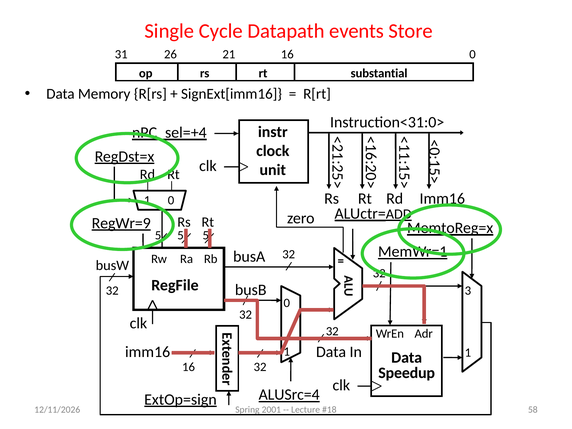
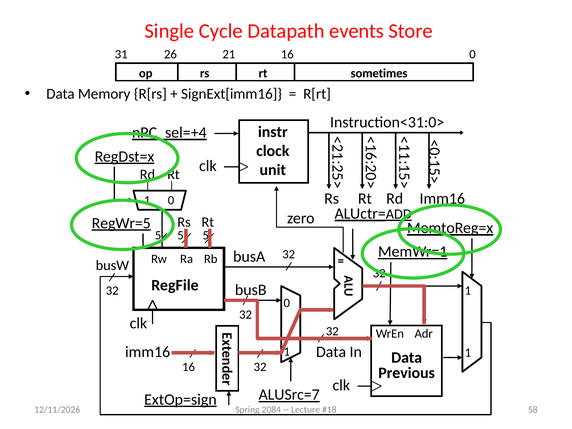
substantial: substantial -> sometimes
RegWr=9: RegWr=9 -> RegWr=5
3 at (468, 291): 3 -> 1
Speedup: Speedup -> Previous
ALUSrc=4: ALUSrc=4 -> ALUSrc=7
2001: 2001 -> 2084
